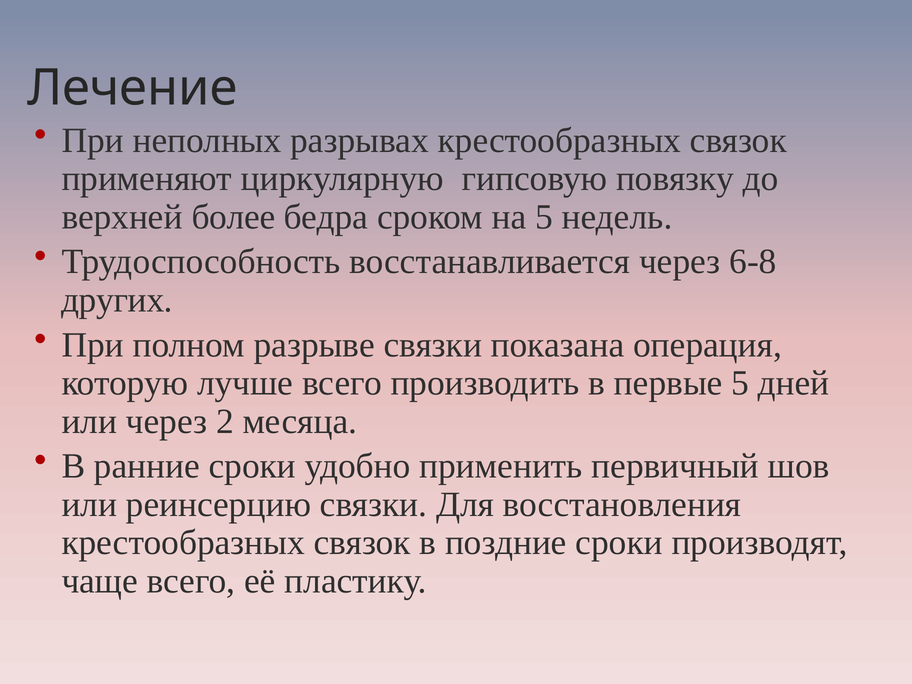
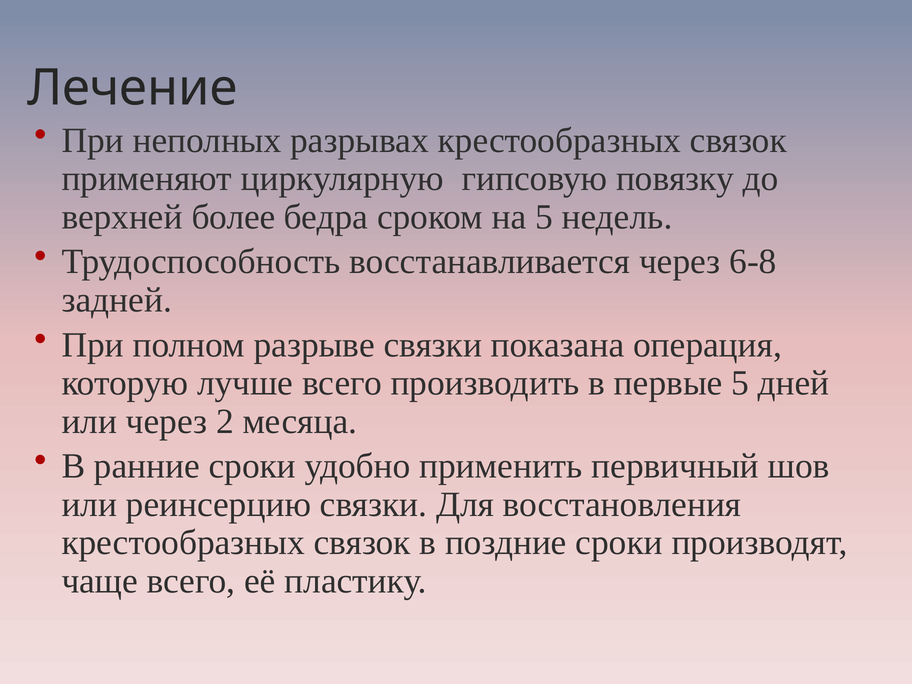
других: других -> задней
